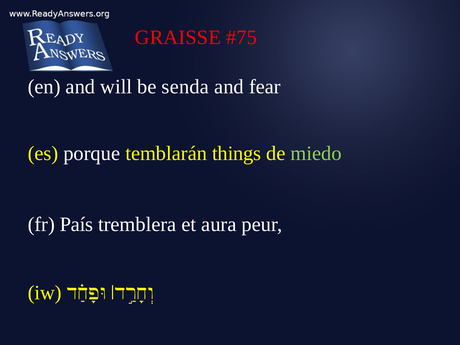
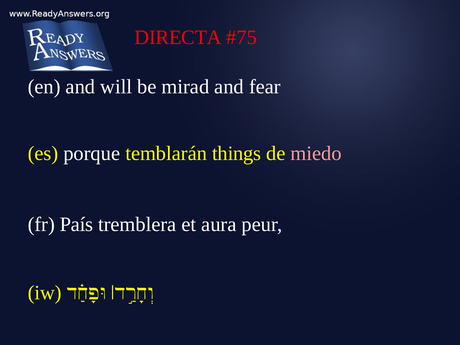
GRAISSE: GRAISSE -> DIRECTA
senda: senda -> mirad
miedo colour: light green -> pink
